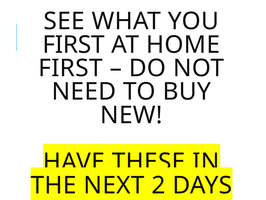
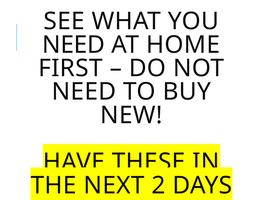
FIRST at (74, 45): FIRST -> NEED
